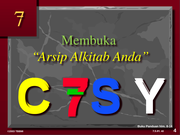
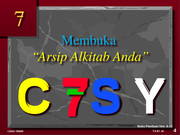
Membuka colour: light green -> light blue
